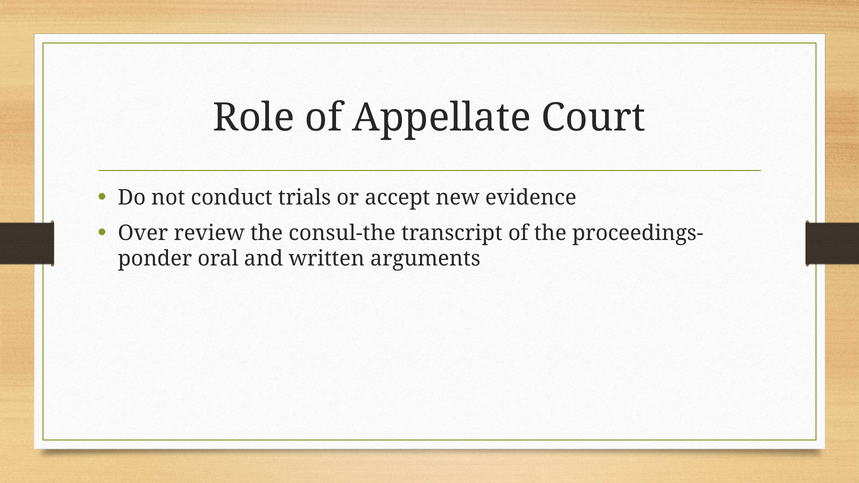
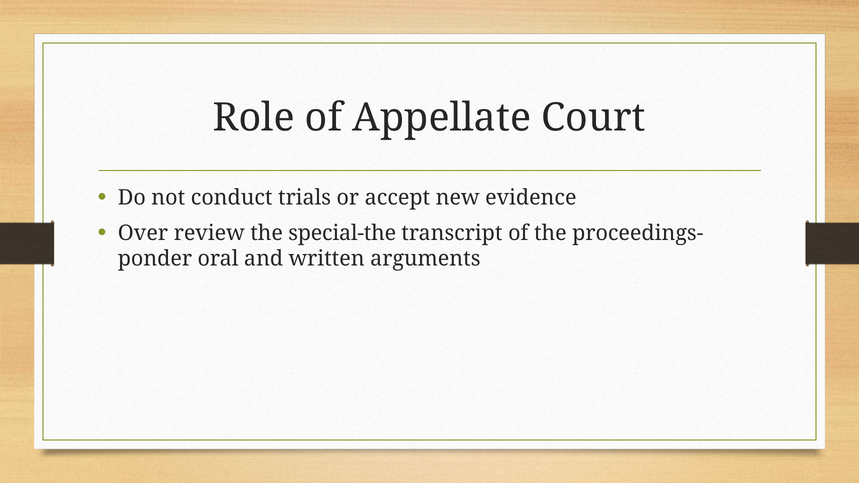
consul-the: consul-the -> special-the
